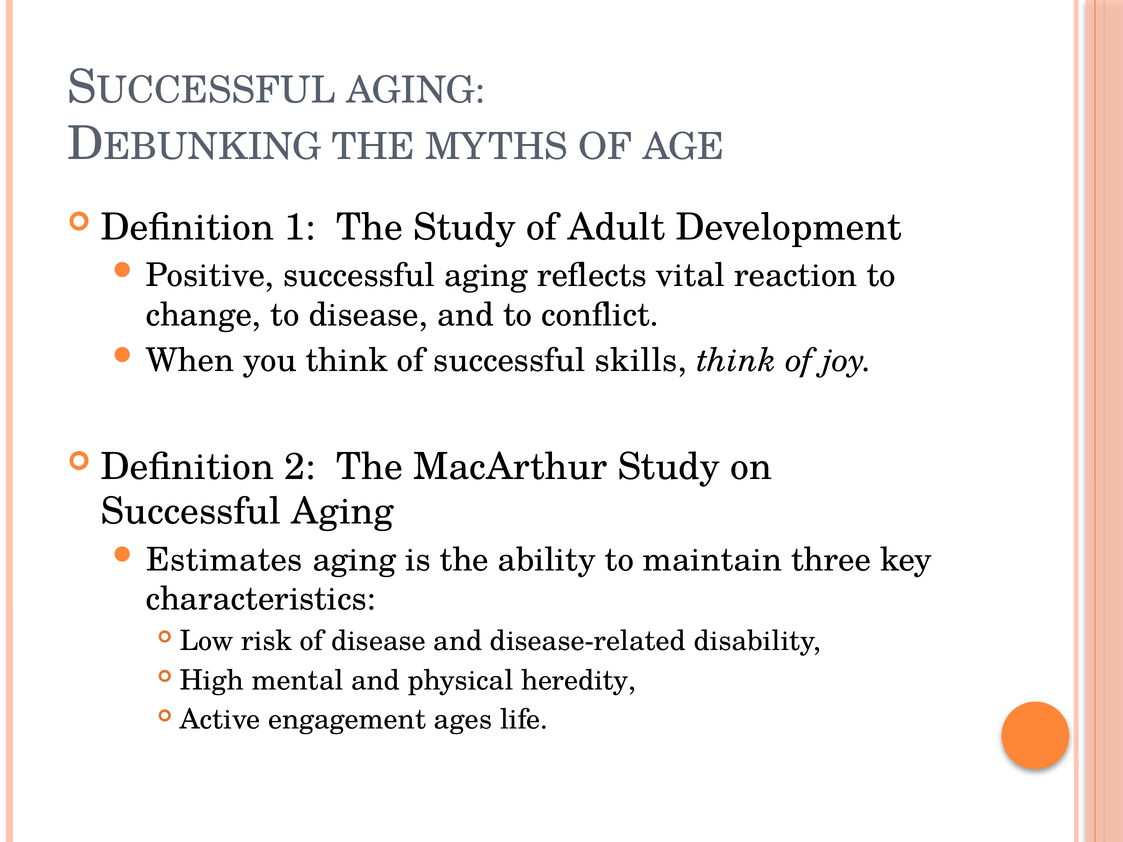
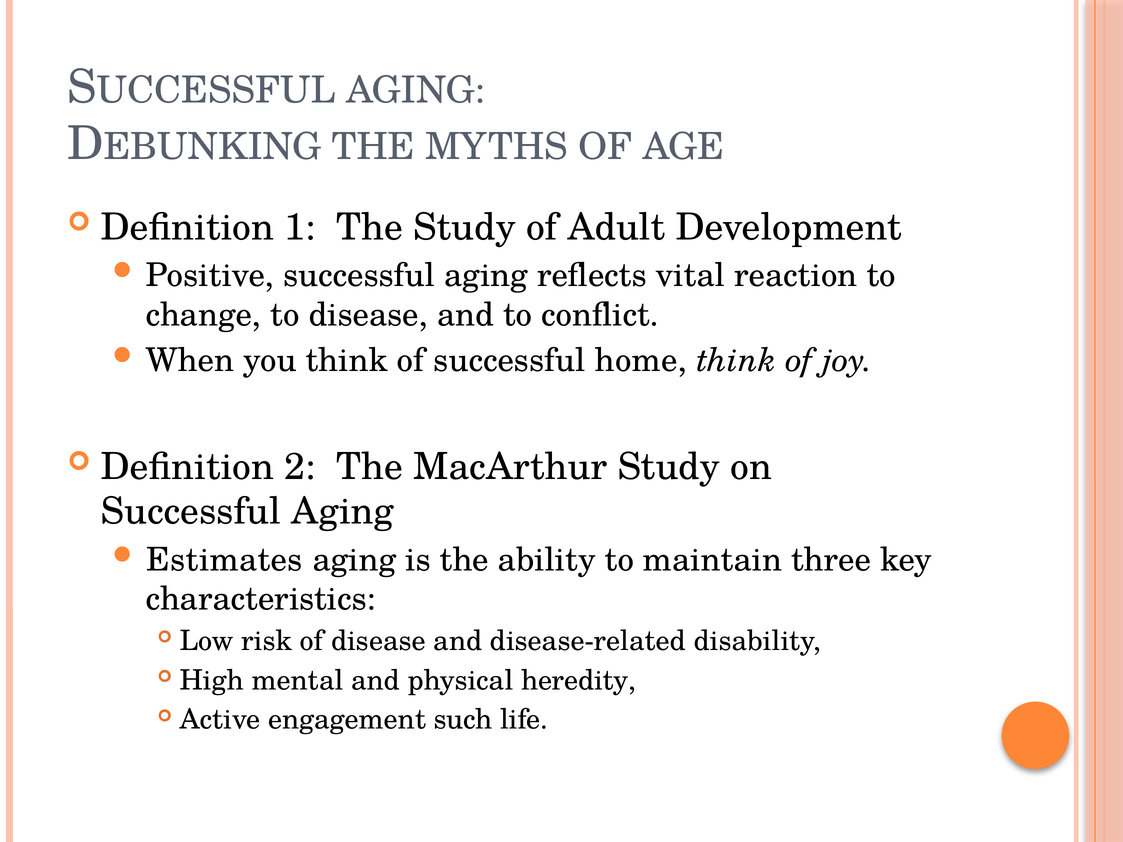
skills: skills -> home
ages: ages -> such
